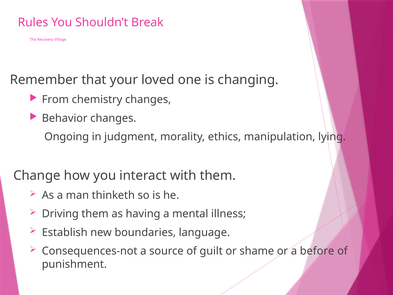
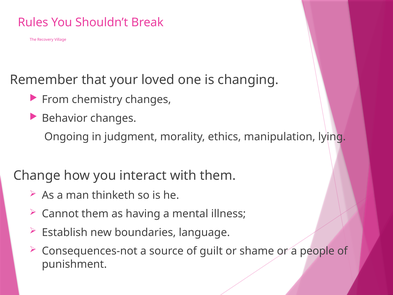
Driving: Driving -> Cannot
before: before -> people
